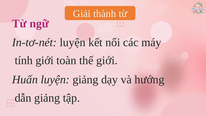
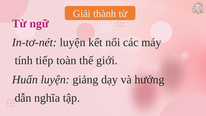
tính giới: giới -> tiếp
dẫn giảng: giảng -> nghĩa
